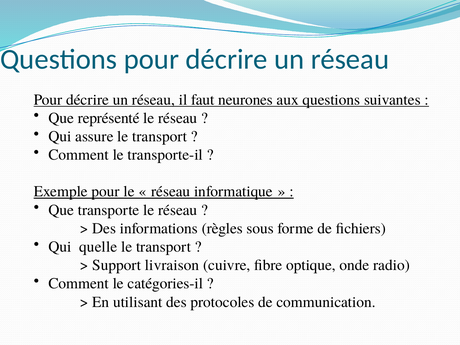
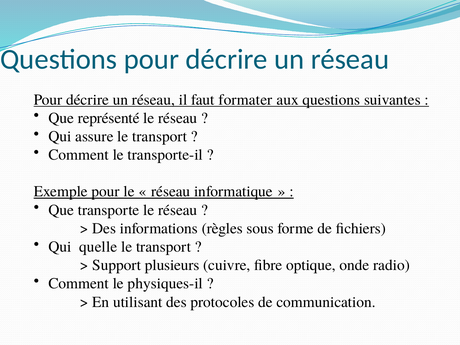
neurones: neurones -> formater
livraison: livraison -> plusieurs
catégories-il: catégories-il -> physiques-il
